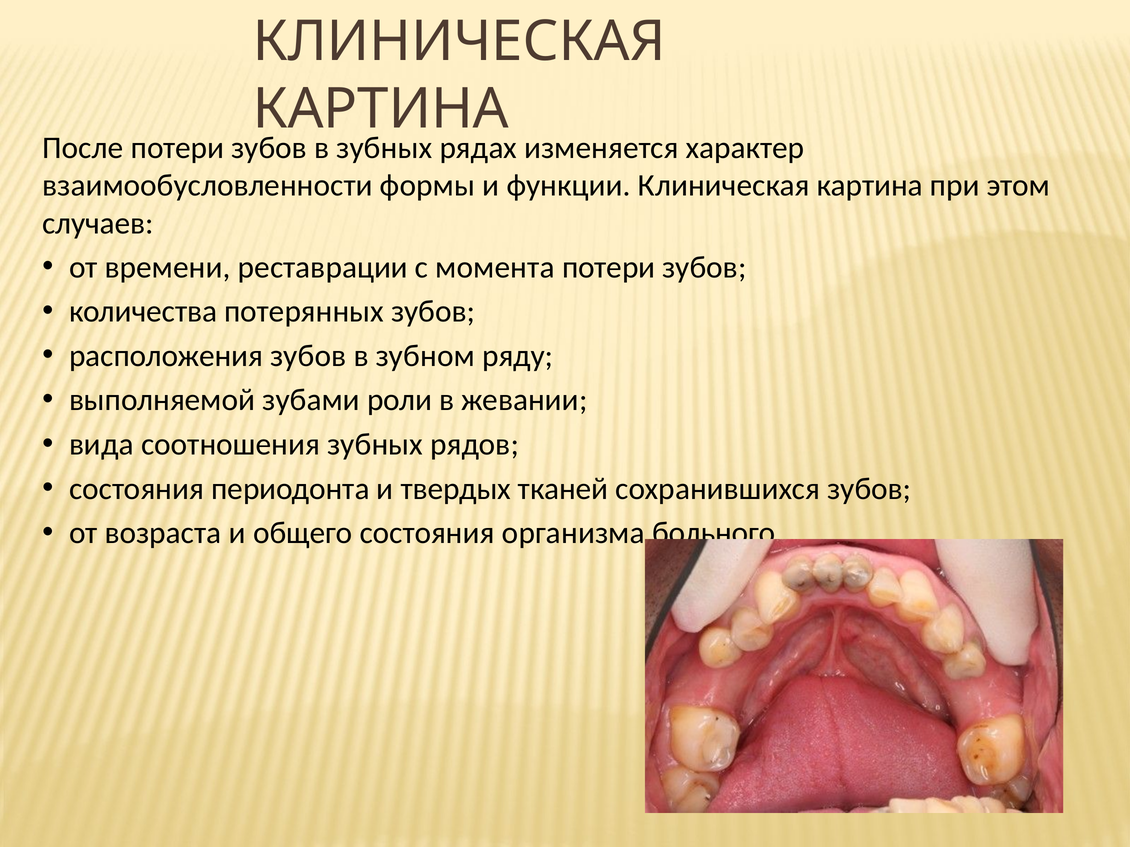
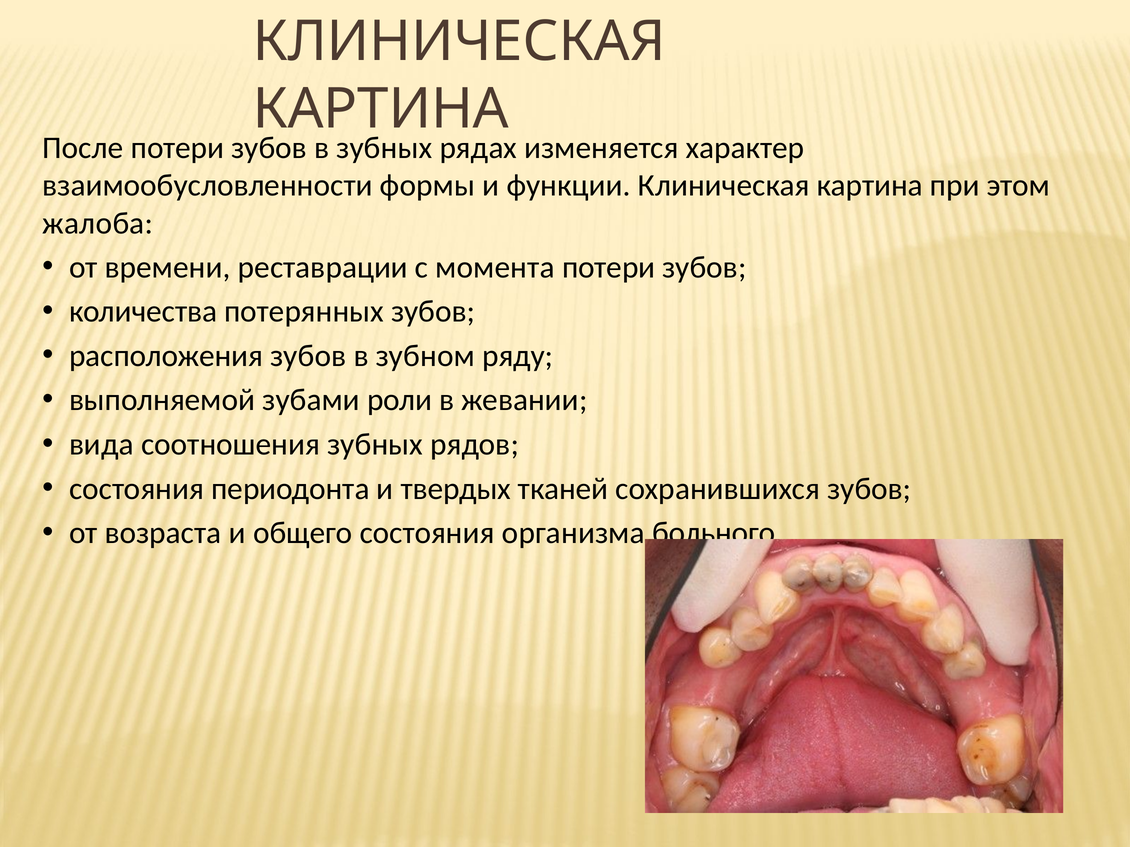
случаев: случаев -> жалоба
